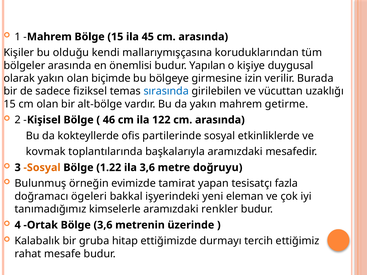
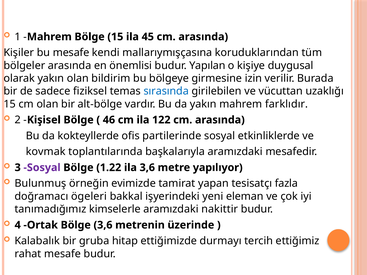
bu olduğu: olduğu -> mesafe
biçimde: biçimde -> bildirim
getirme: getirme -> farklıdır
Sosyal at (42, 168) colour: orange -> purple
doğruyu: doğruyu -> yapılıyor
renkler: renkler -> nakittir
